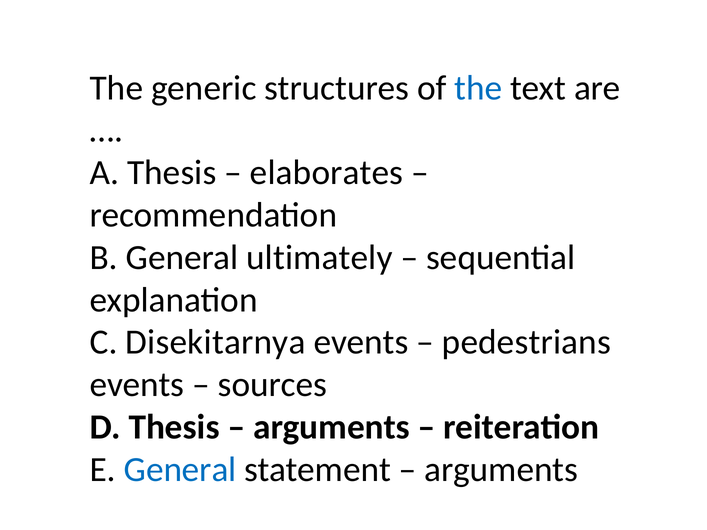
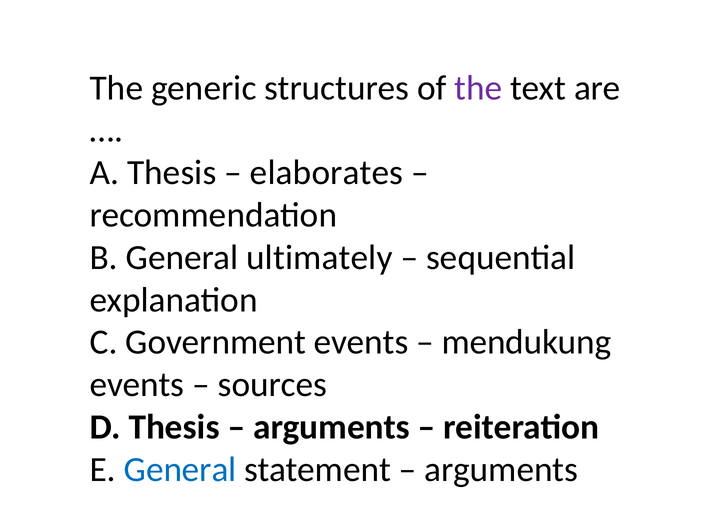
the at (478, 88) colour: blue -> purple
Disekitarnya: Disekitarnya -> Government
pedestrians: pedestrians -> mendukung
